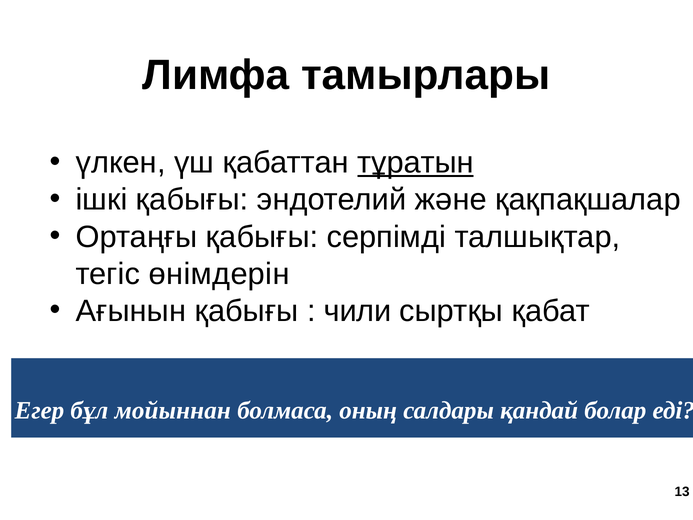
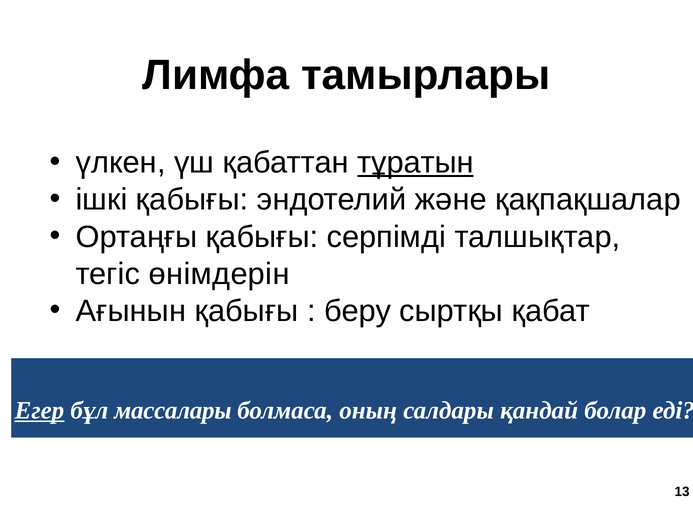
чили: чили -> беру
Егер underline: none -> present
мойыннан: мойыннан -> массалары
